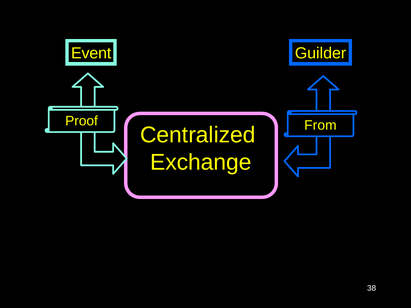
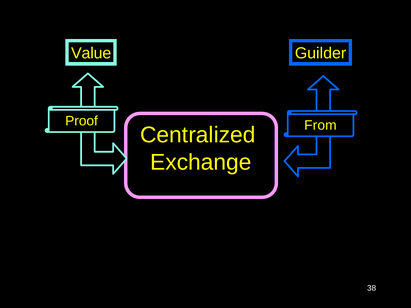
Event: Event -> Value
